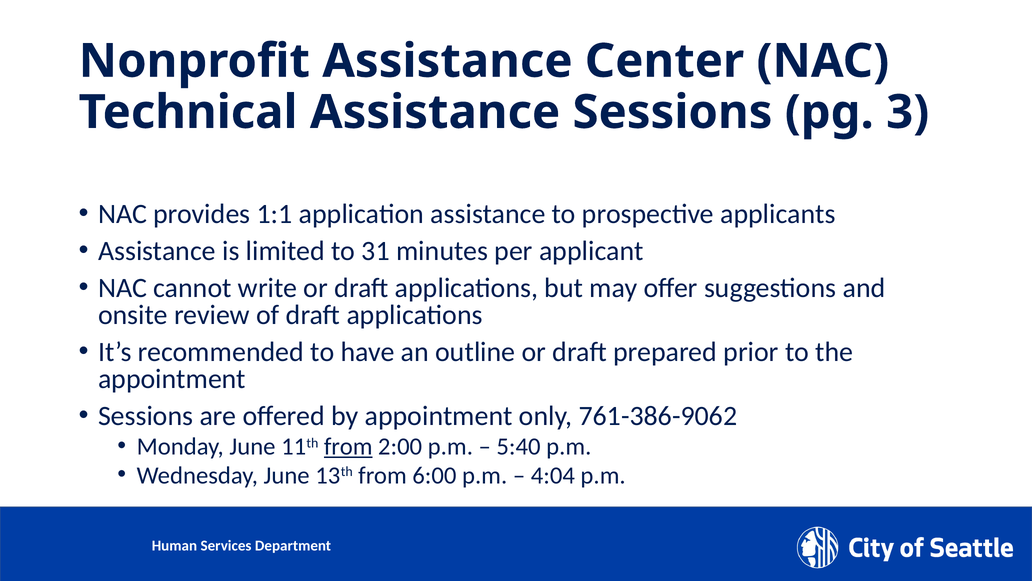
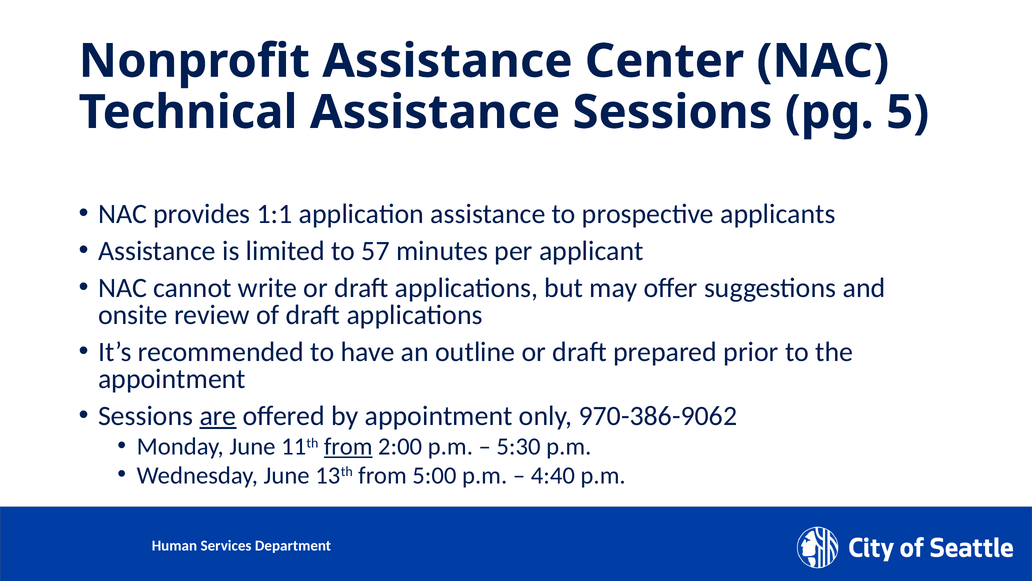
3: 3 -> 5
31: 31 -> 57
are underline: none -> present
761-386-9062: 761-386-9062 -> 970-386-9062
5:40: 5:40 -> 5:30
6:00: 6:00 -> 5:00
4:04: 4:04 -> 4:40
